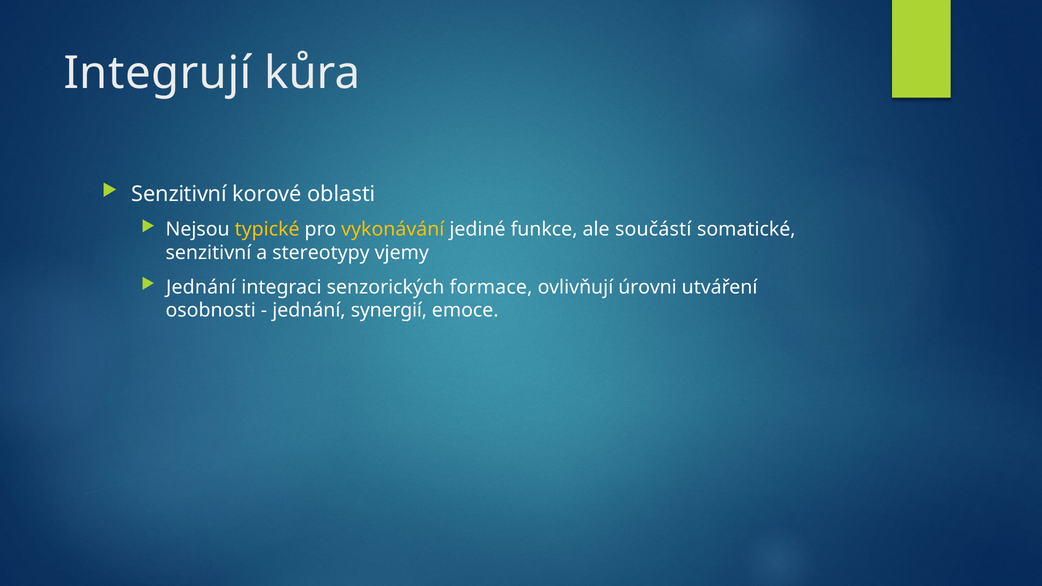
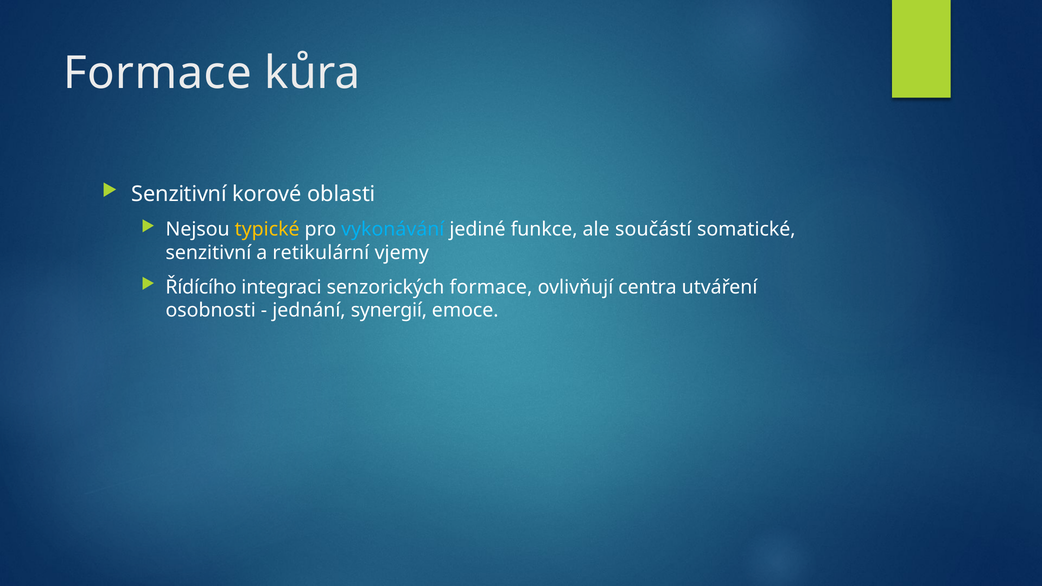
Integrují at (158, 73): Integrují -> Formace
vykonávání colour: yellow -> light blue
stereotypy: stereotypy -> retikulární
Jednání at (201, 287): Jednání -> Řídícího
úrovni: úrovni -> centra
